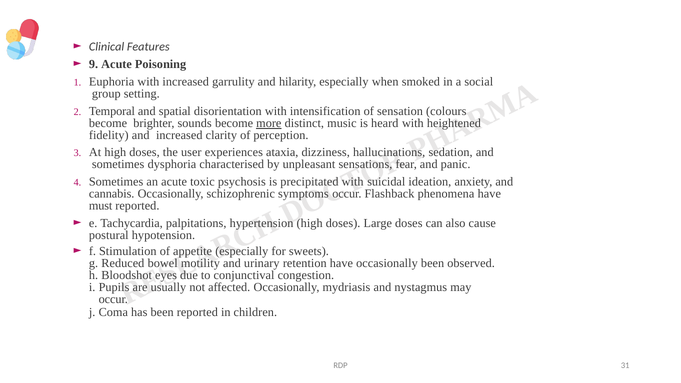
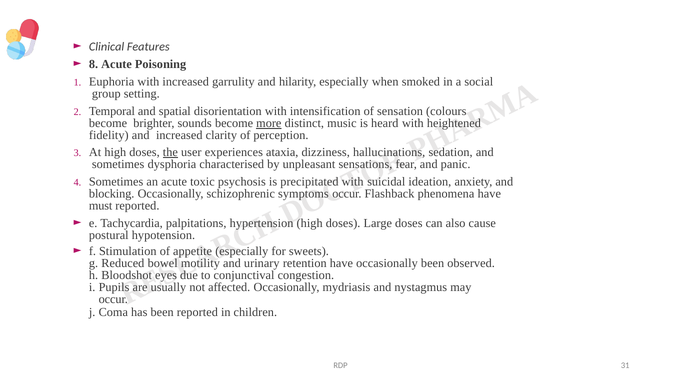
9: 9 -> 8
the underline: none -> present
cannabis: cannabis -> blocking
